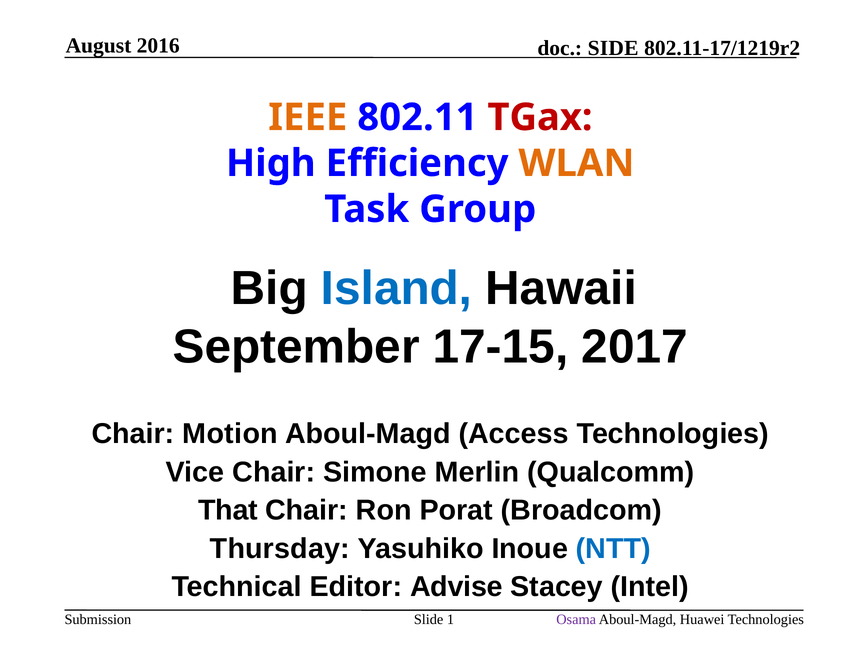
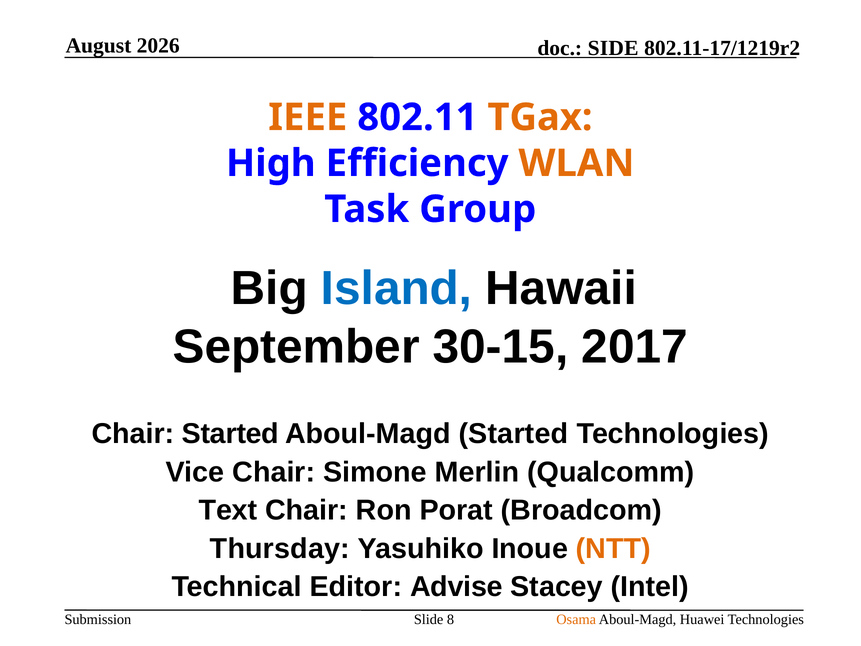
2016: 2016 -> 2026
TGax colour: red -> orange
17-15: 17-15 -> 30-15
Chair Motion: Motion -> Started
Aboul-Magd Access: Access -> Started
That: That -> Text
NTT colour: blue -> orange
1: 1 -> 8
Osama colour: purple -> orange
